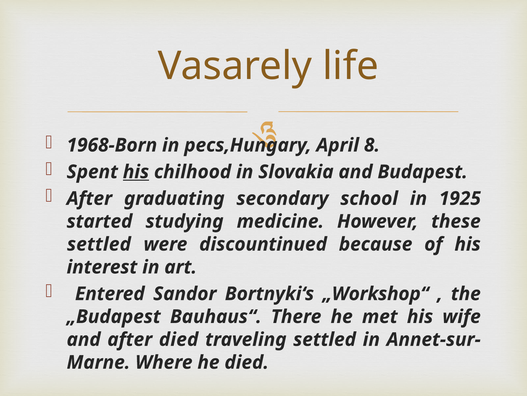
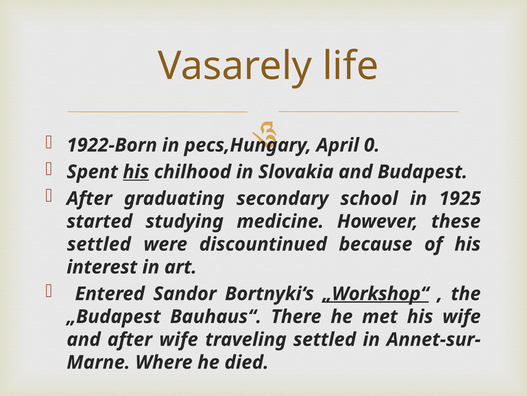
1968-Born: 1968-Born -> 1922-Born
8: 8 -> 0
„Workshop“ underline: none -> present
after died: died -> wife
